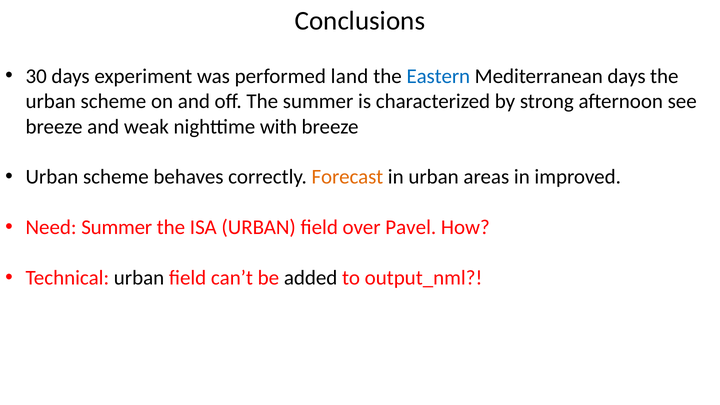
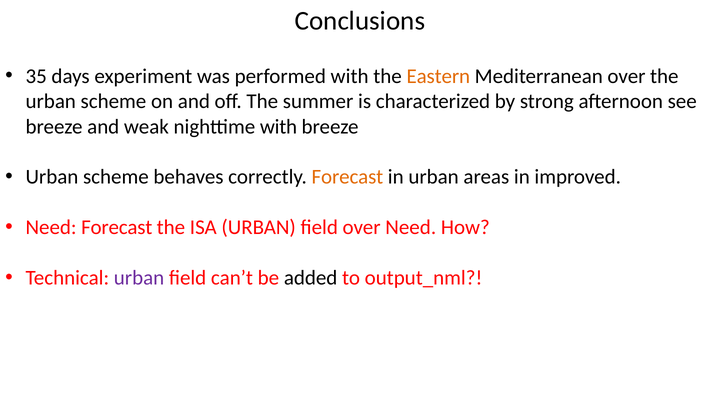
30: 30 -> 35
performed land: land -> with
Eastern colour: blue -> orange
Mediterranean days: days -> over
Need Summer: Summer -> Forecast
over Pavel: Pavel -> Need
urban at (139, 278) colour: black -> purple
